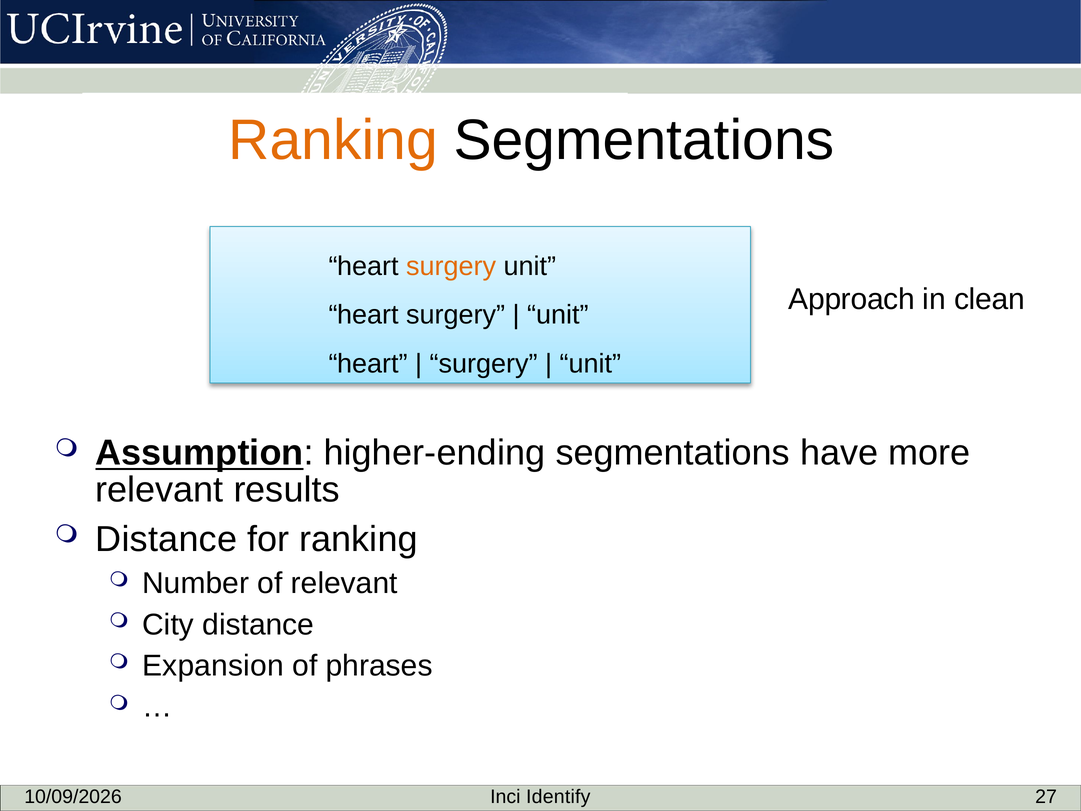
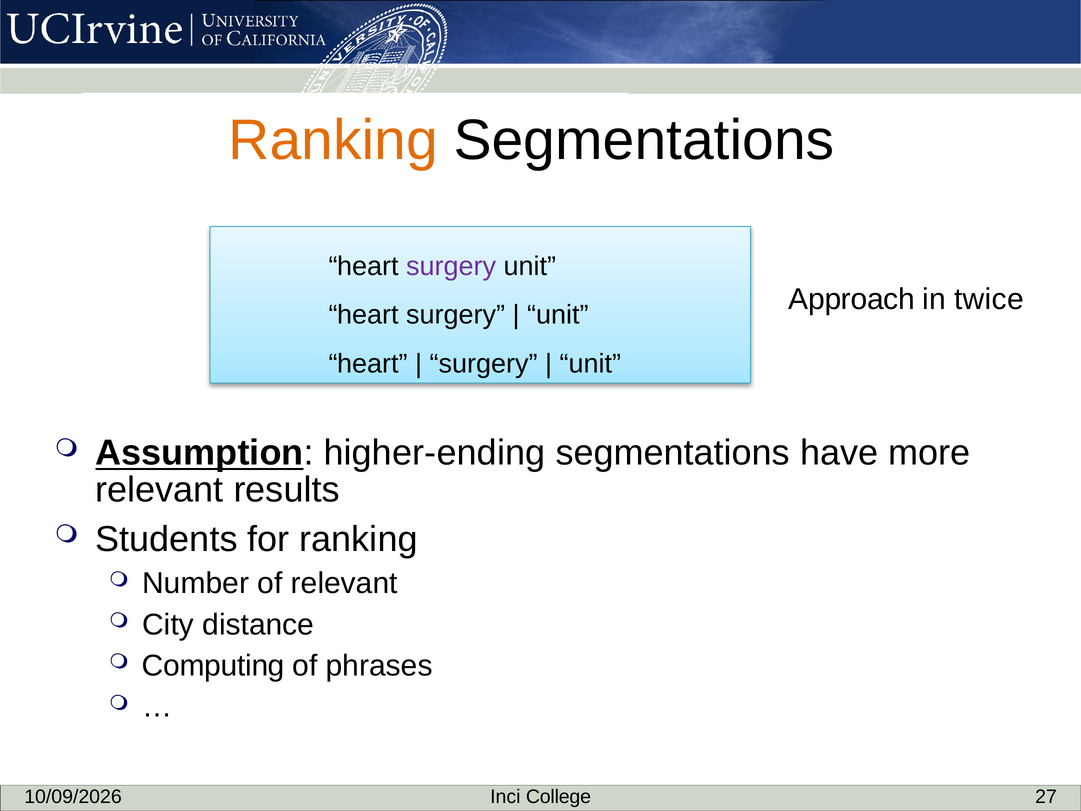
surgery at (451, 266) colour: orange -> purple
clean: clean -> twice
Distance at (166, 539): Distance -> Students
Expansion: Expansion -> Computing
Identify: Identify -> College
